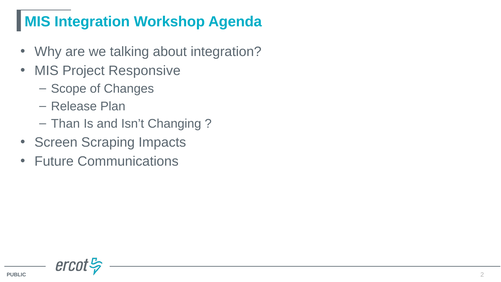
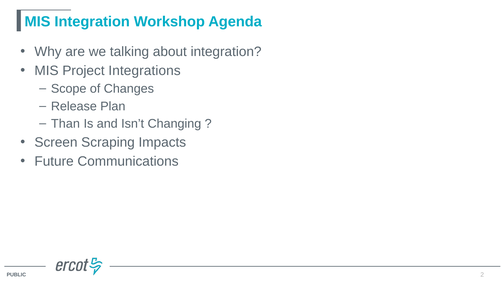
Responsive: Responsive -> Integrations
